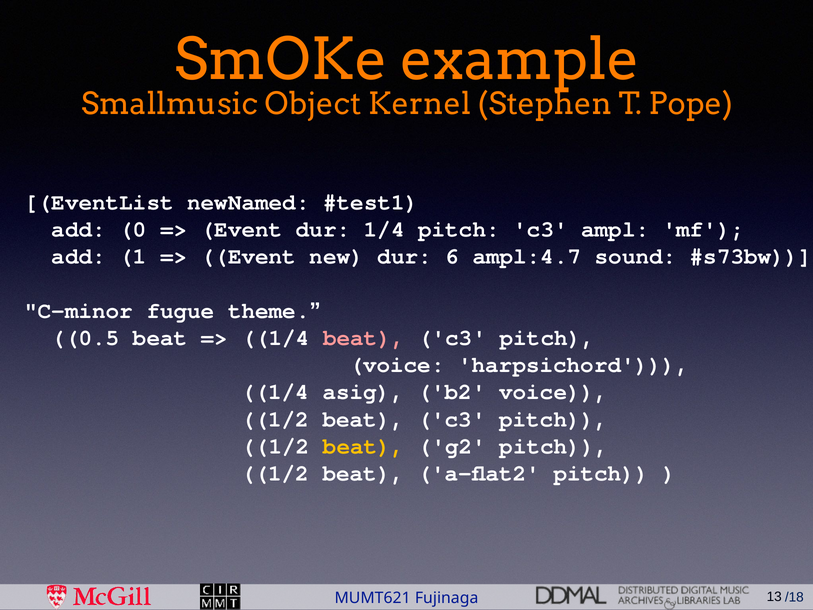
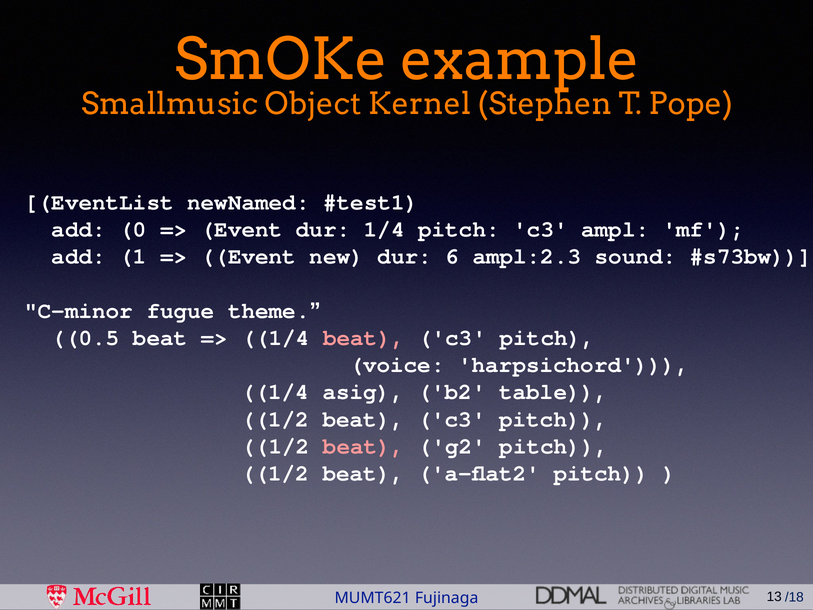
ampl:4.7: ampl:4.7 -> ampl:2.3
b2 voice: voice -> table
beat at (364, 446) colour: yellow -> pink
